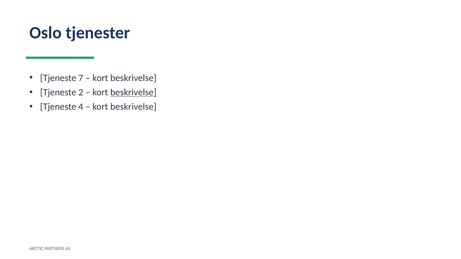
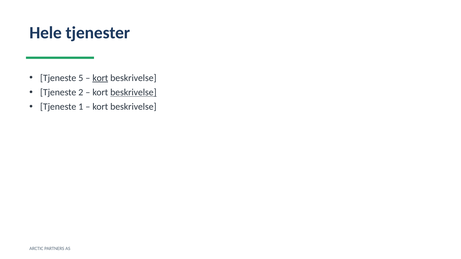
Oslo: Oslo -> Hele
7: 7 -> 5
kort at (100, 78) underline: none -> present
4: 4 -> 1
